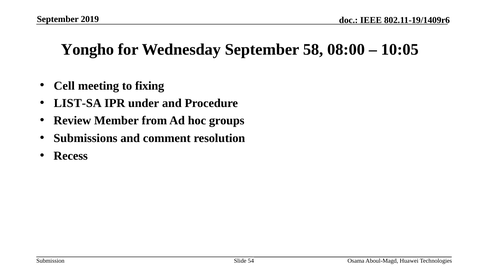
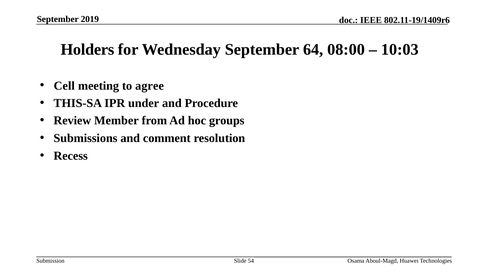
Yongho: Yongho -> Holders
58: 58 -> 64
10:05: 10:05 -> 10:03
fixing: fixing -> agree
LIST-SA: LIST-SA -> THIS-SA
